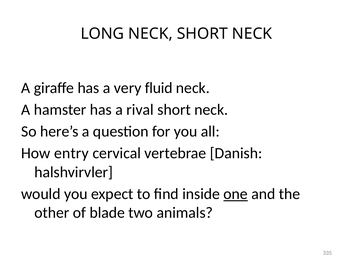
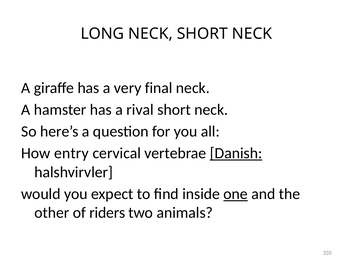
fluid: fluid -> final
Danish underline: none -> present
blade: blade -> riders
